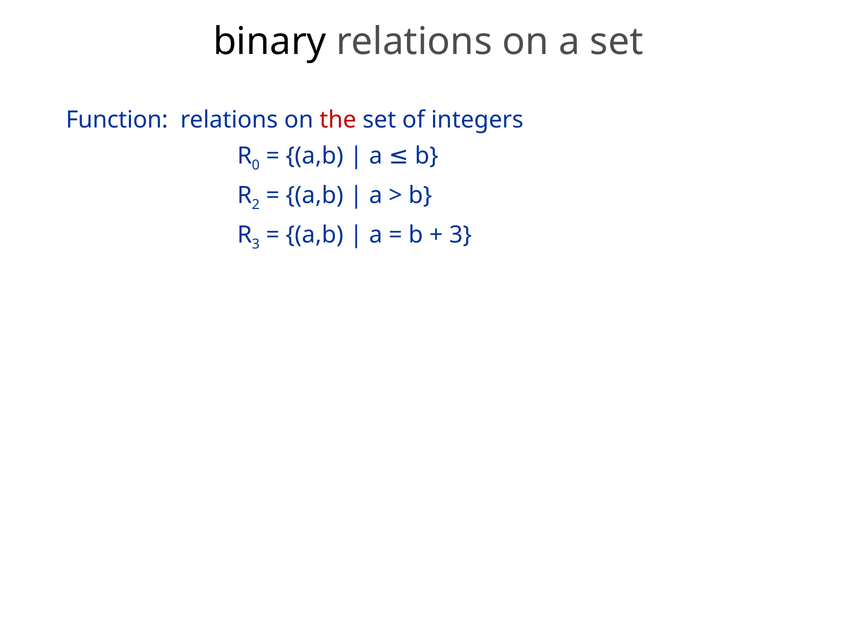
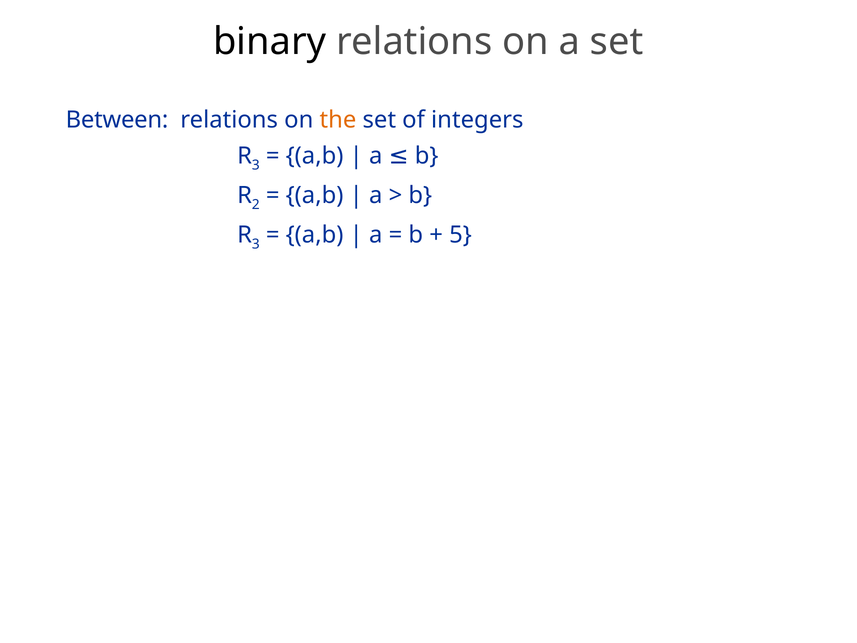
Function: Function -> Between
the colour: red -> orange
0 at (256, 165): 0 -> 3
3 at (461, 235): 3 -> 5
